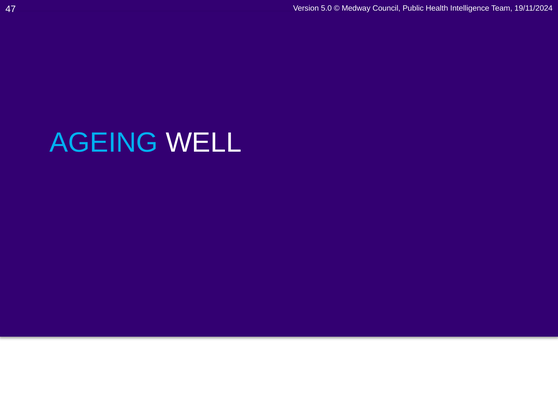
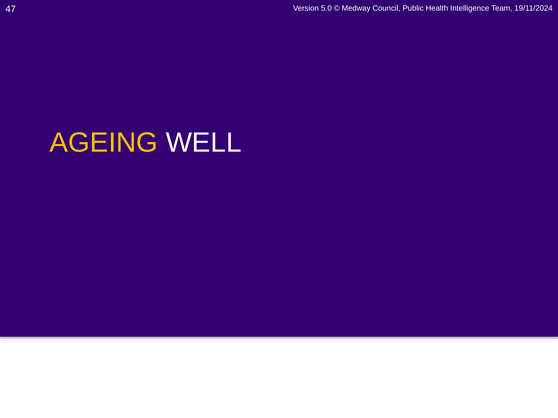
AGEING colour: light blue -> yellow
